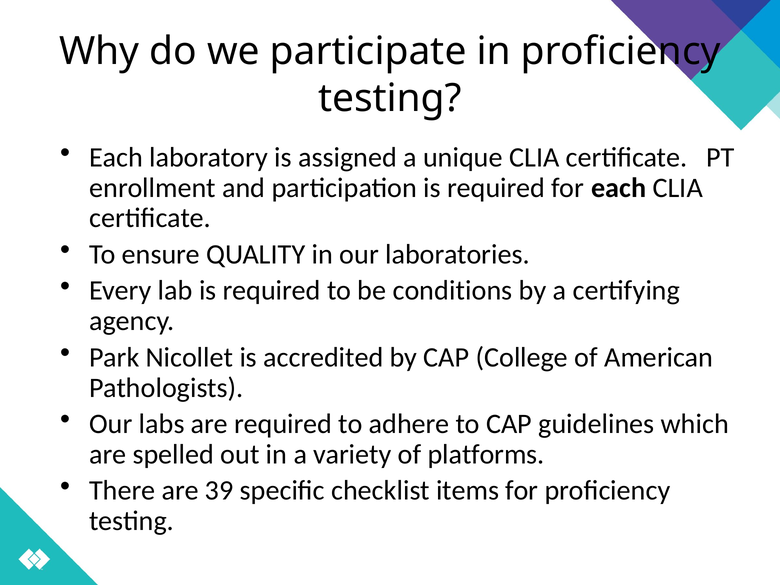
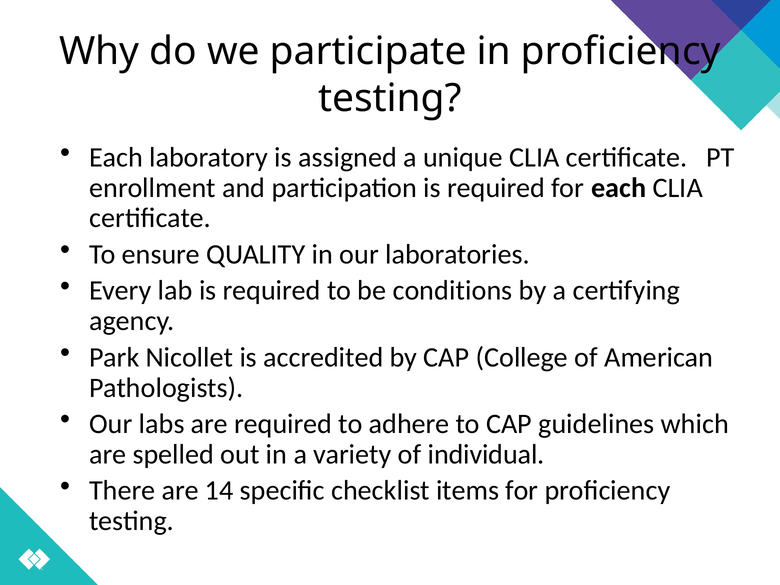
platforms: platforms -> individual
39: 39 -> 14
